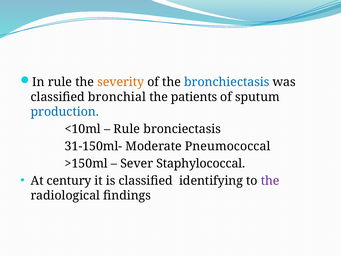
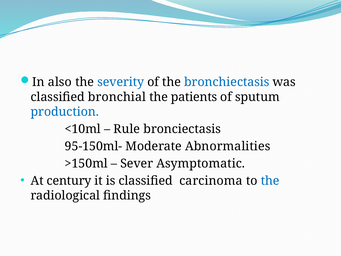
In rule: rule -> also
severity colour: orange -> blue
31-150ml-: 31-150ml- -> 95-150ml-
Pneumococcal: Pneumococcal -> Abnormalities
Staphylococcal: Staphylococcal -> Asymptomatic
identifying: identifying -> carcinoma
the at (270, 181) colour: purple -> blue
